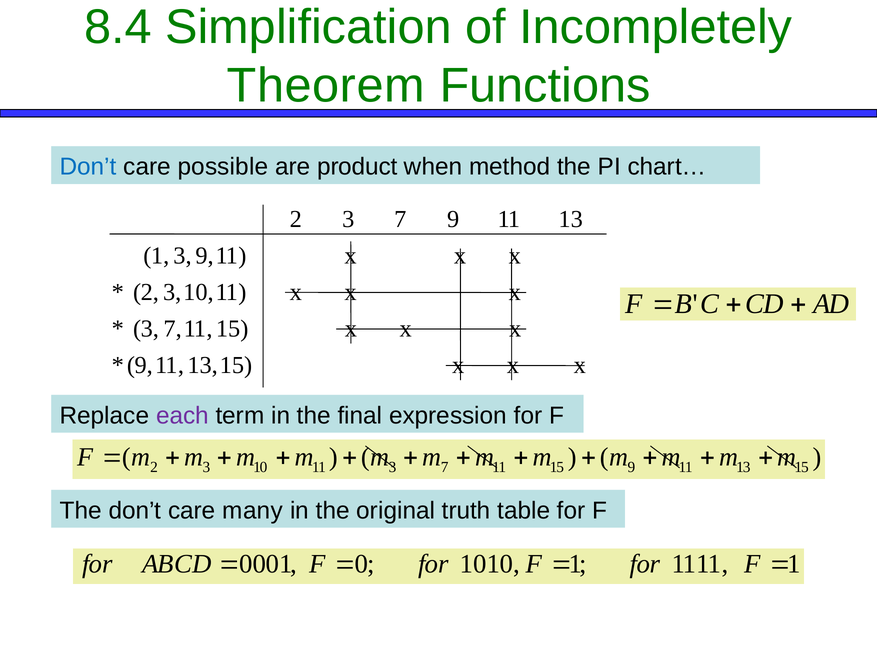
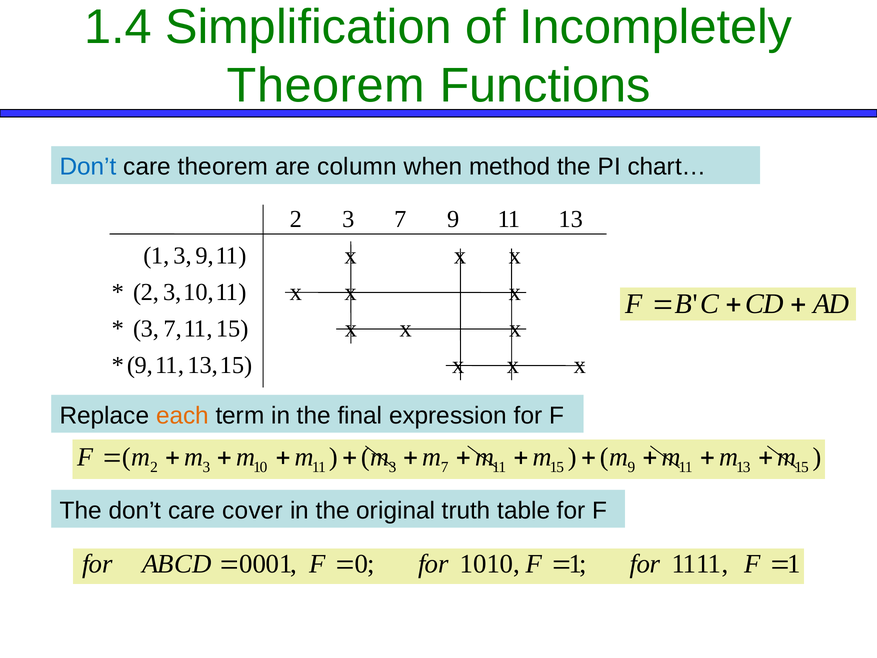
8.4: 8.4 -> 1.4
care possible: possible -> theorem
product: product -> column
each colour: purple -> orange
many: many -> cover
